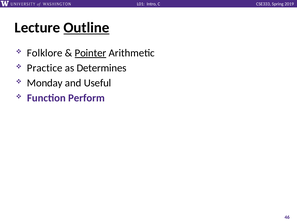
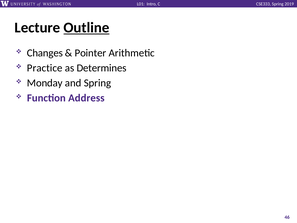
Folklore: Folklore -> Changes
Pointer underline: present -> none
and Useful: Useful -> Spring
Perform: Perform -> Address
